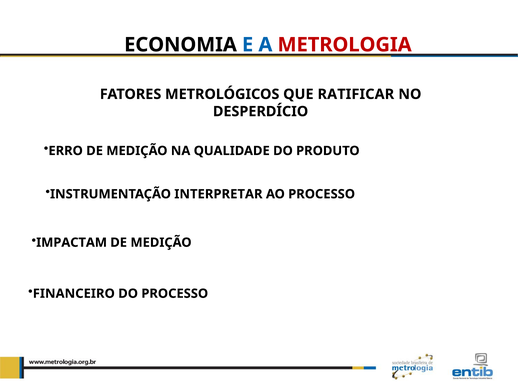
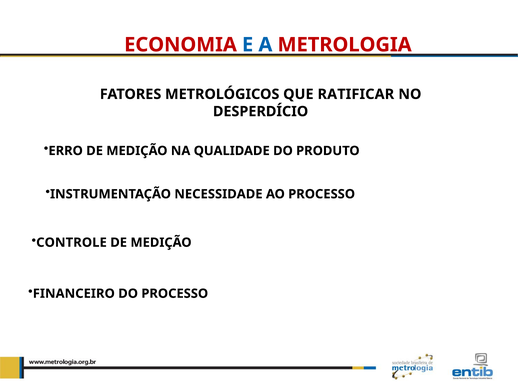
ECONOMIA colour: black -> red
INTERPRETAR: INTERPRETAR -> NECESSIDADE
IMPACTAM: IMPACTAM -> CONTROLE
